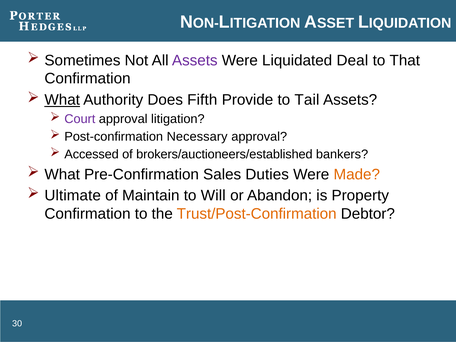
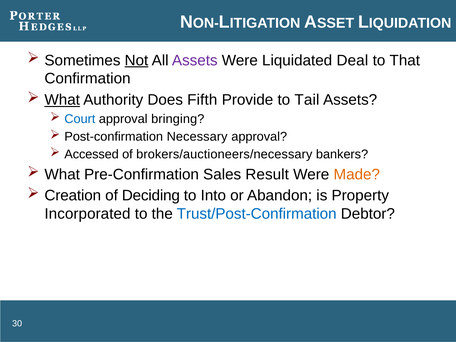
Not underline: none -> present
Court colour: purple -> blue
litigation: litigation -> bringing
brokers/auctioneers/established: brokers/auctioneers/established -> brokers/auctioneers/necessary
Duties: Duties -> Result
Ultimate: Ultimate -> Creation
Maintain: Maintain -> Deciding
Will: Will -> Into
Confirmation at (88, 214): Confirmation -> Incorporated
Trust/Post-Confirmation colour: orange -> blue
